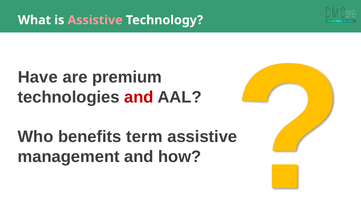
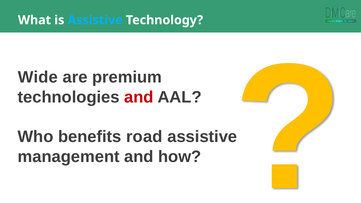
Assistive at (95, 20) colour: pink -> light blue
Have: Have -> Wide
term: term -> road
